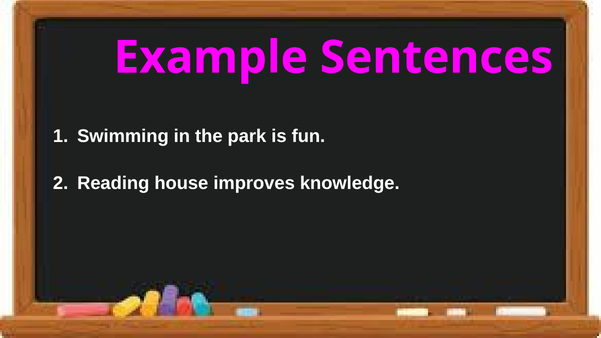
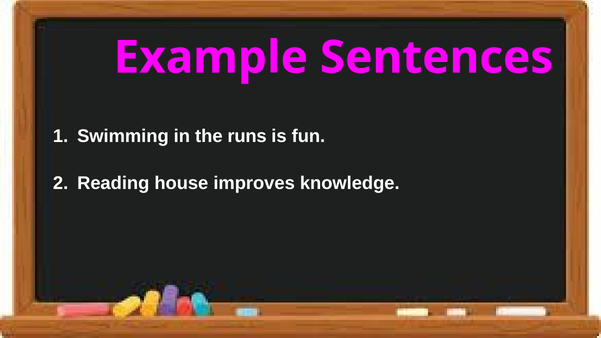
park: park -> runs
